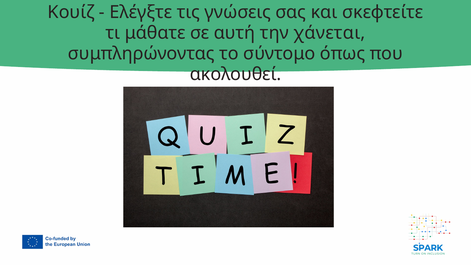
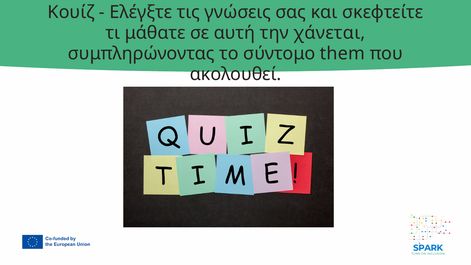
όπως: όπως -> them
